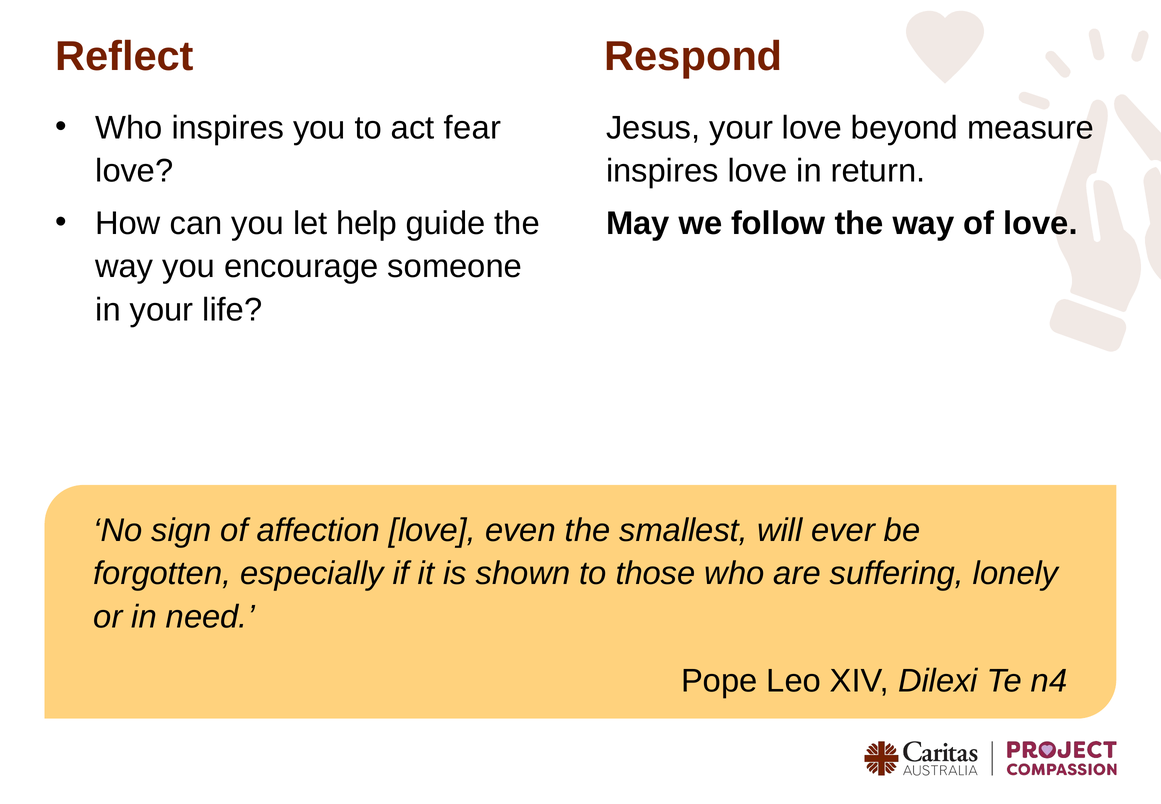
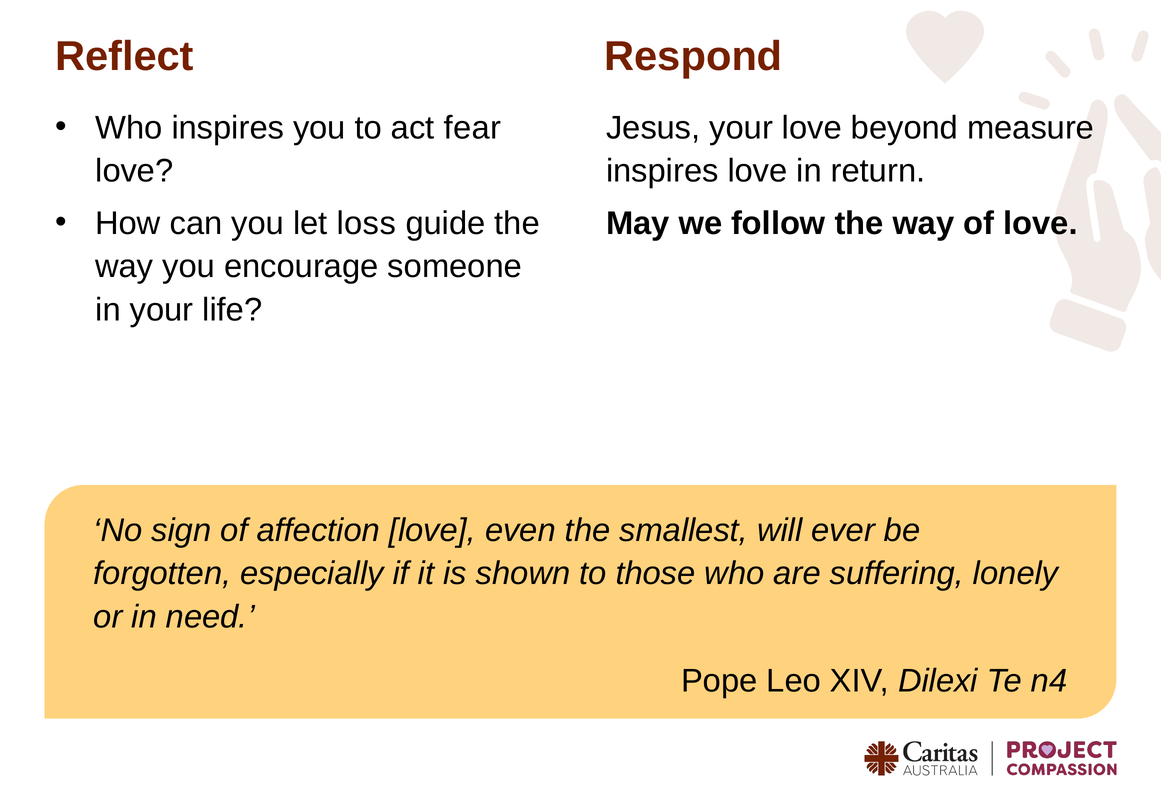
help: help -> loss
